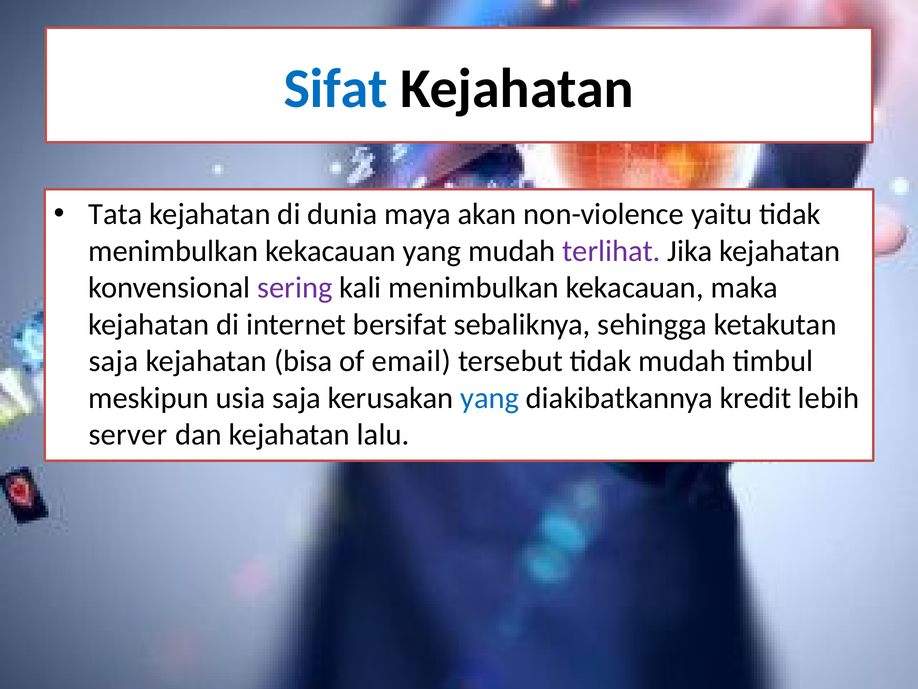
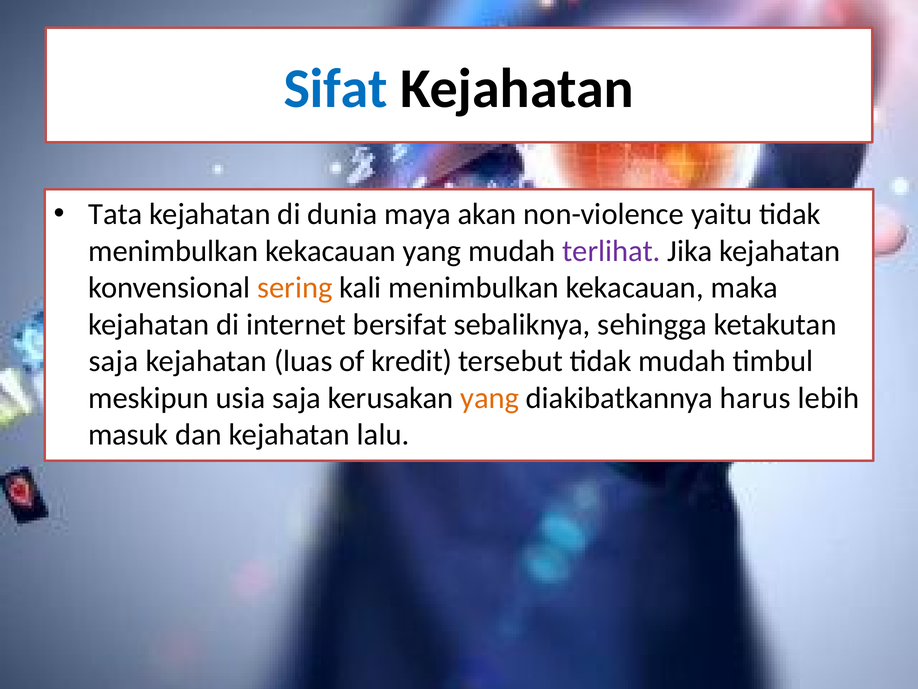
sering colour: purple -> orange
bisa: bisa -> luas
email: email -> kredit
yang at (490, 398) colour: blue -> orange
kredit: kredit -> harus
server: server -> masuk
